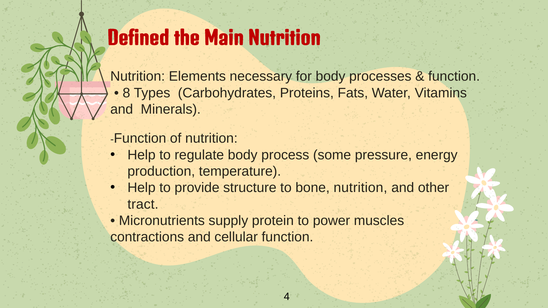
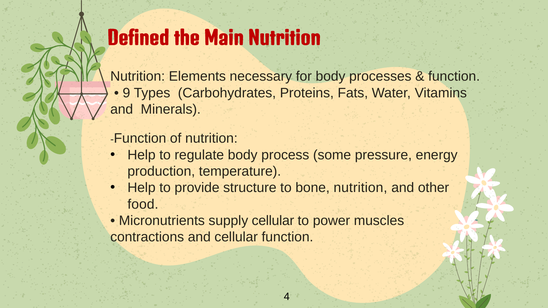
8: 8 -> 9
tract: tract -> food
supply protein: protein -> cellular
